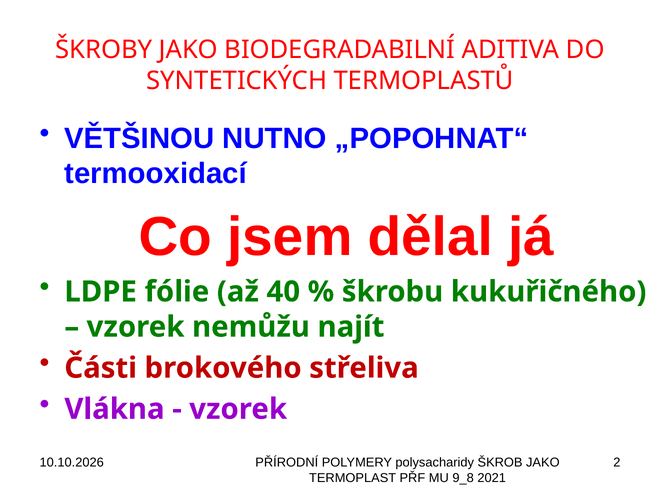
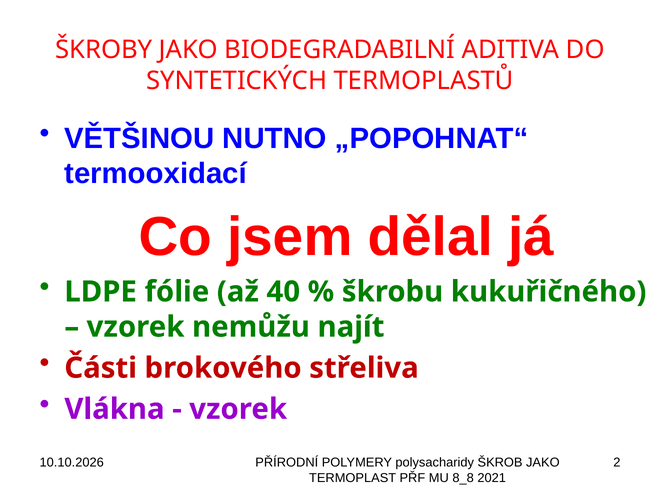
9_8: 9_8 -> 8_8
